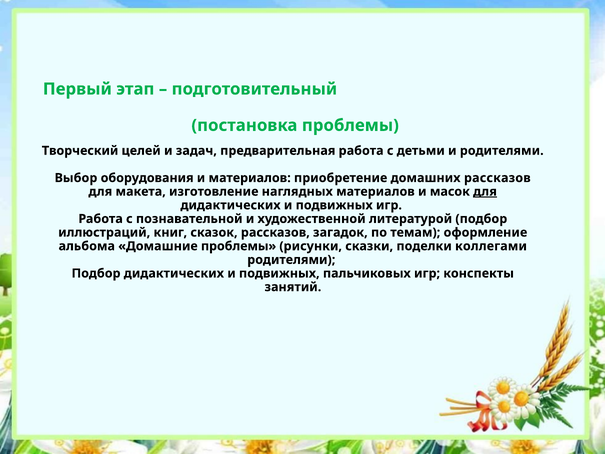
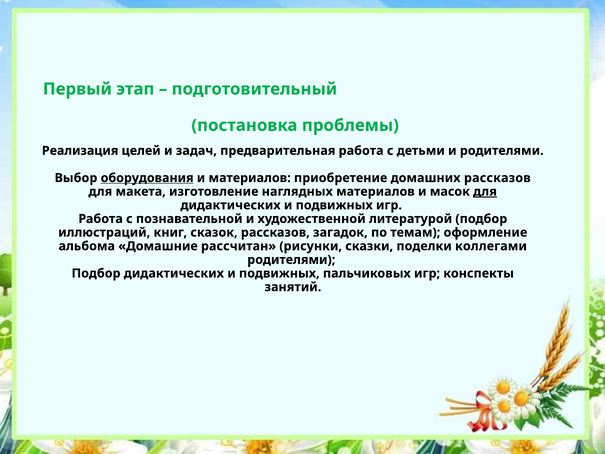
Творческий: Творческий -> Реализация
оборудования underline: none -> present
Домашние проблемы: проблемы -> рассчитан
